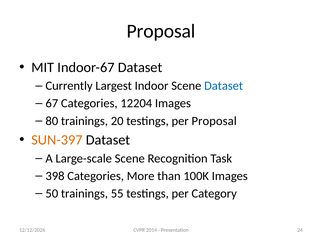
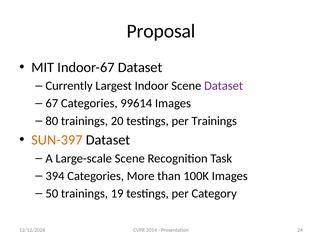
Dataset at (224, 86) colour: blue -> purple
12204: 12204 -> 99614
per Proposal: Proposal -> Trainings
398: 398 -> 394
55: 55 -> 19
